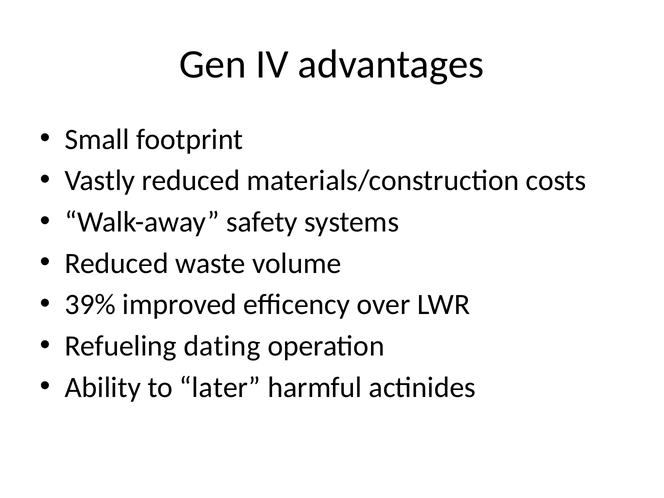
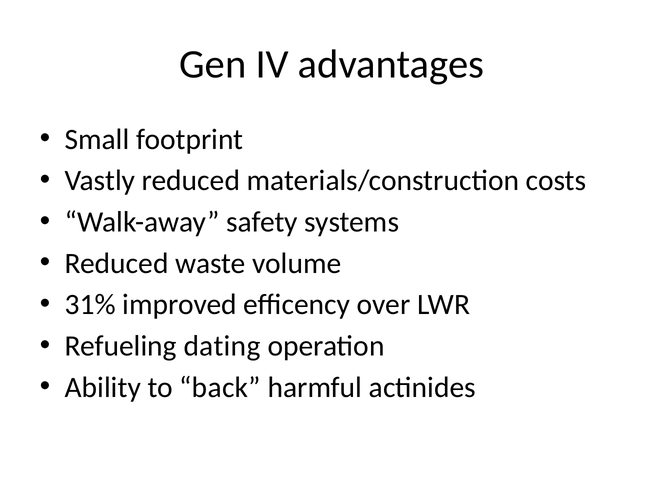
39%: 39% -> 31%
later: later -> back
